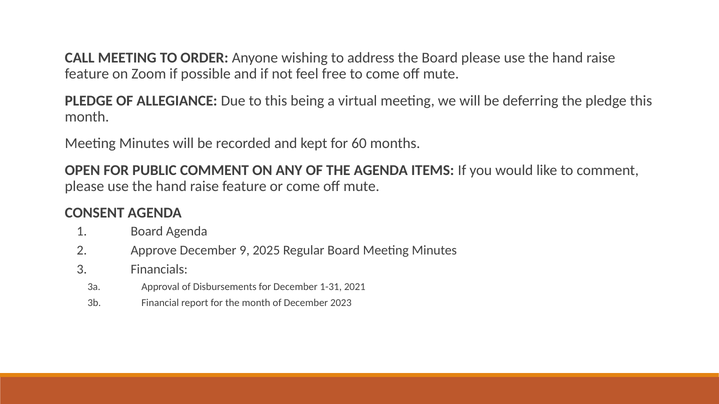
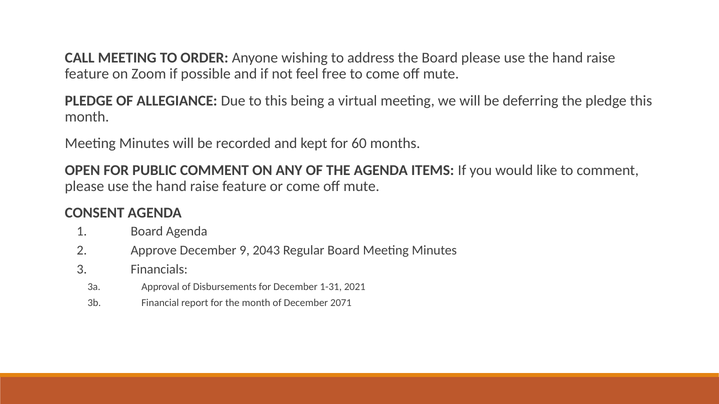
2025: 2025 -> 2043
2023: 2023 -> 2071
